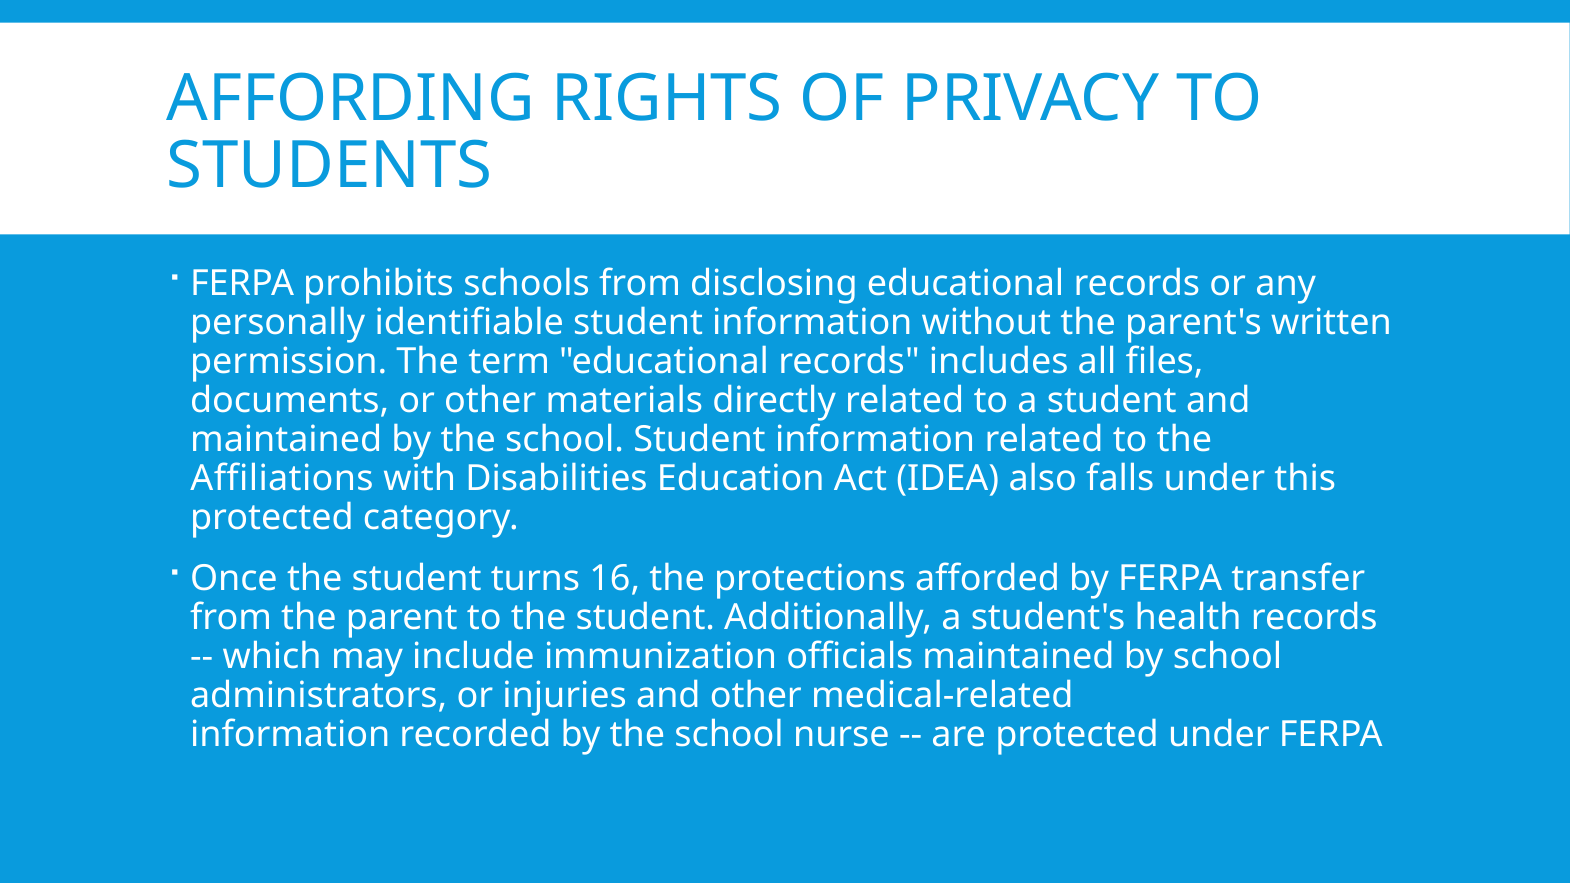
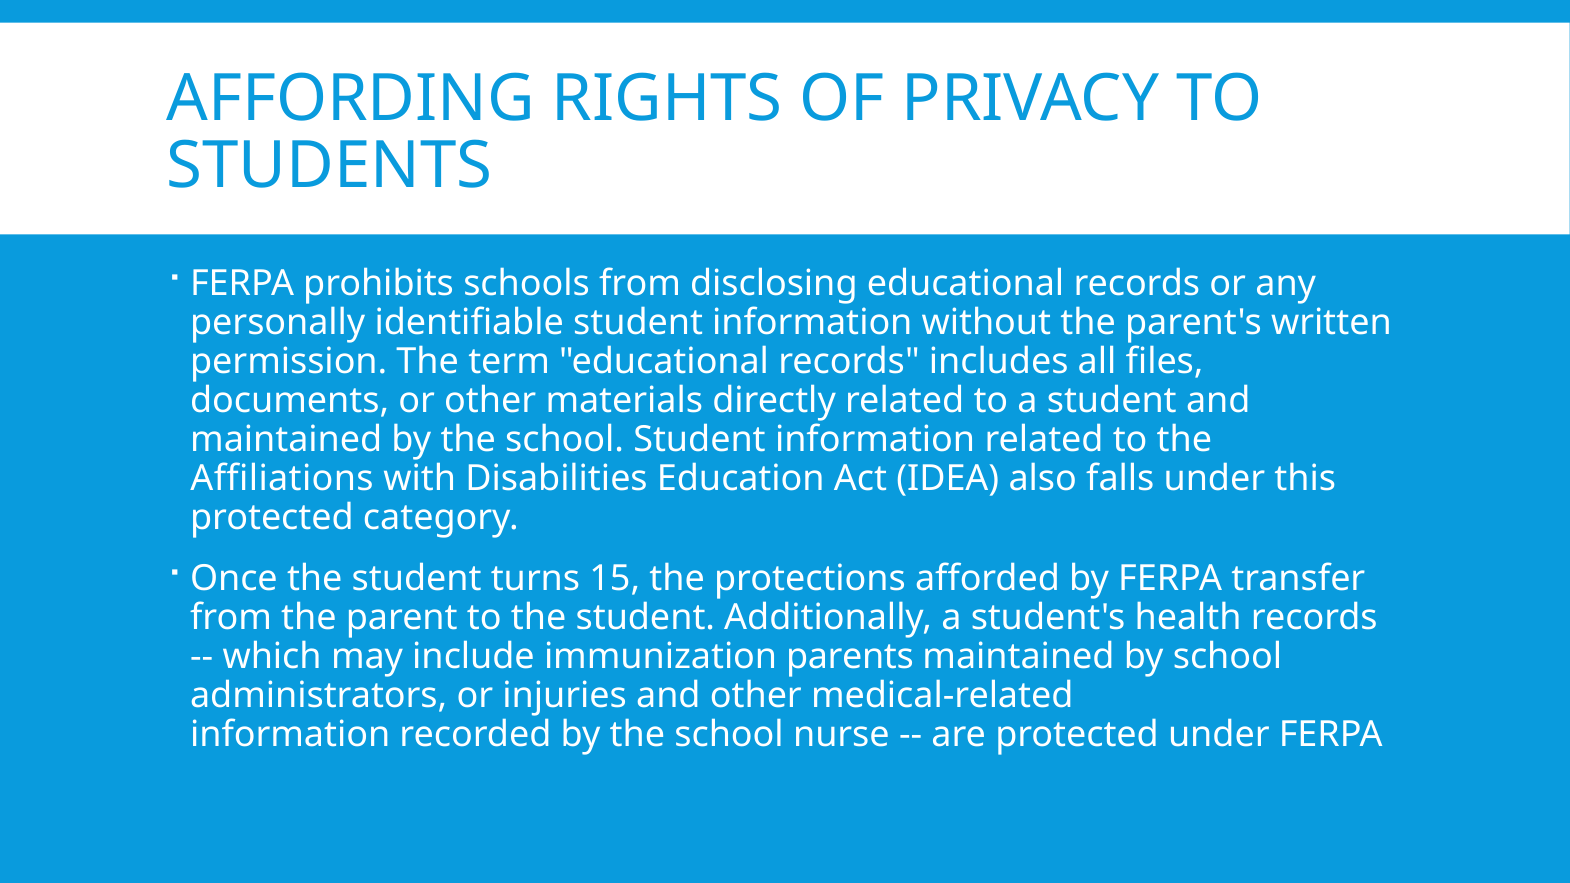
16: 16 -> 15
officials: officials -> parents
